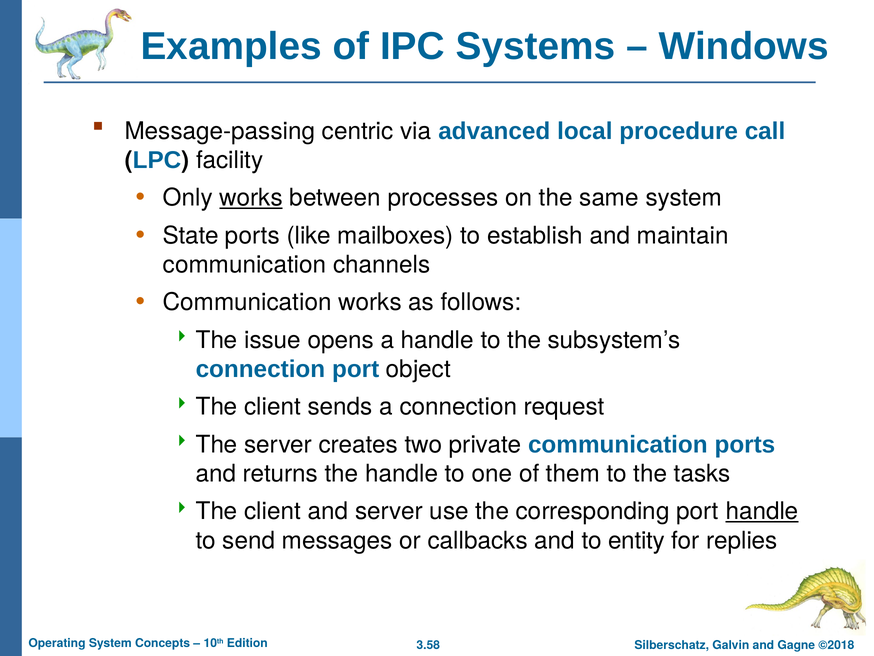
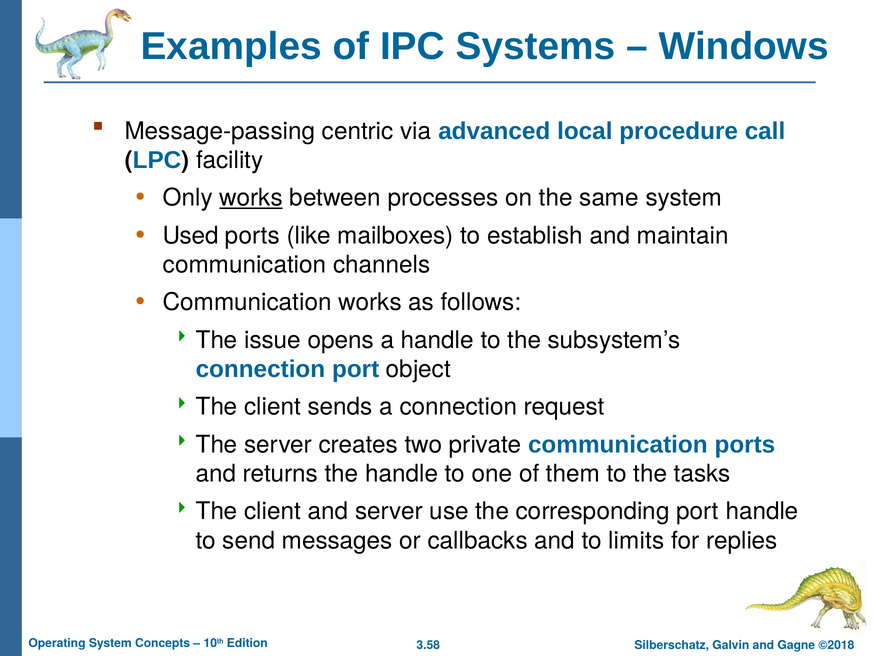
State: State -> Used
handle at (762, 511) underline: present -> none
entity: entity -> limits
